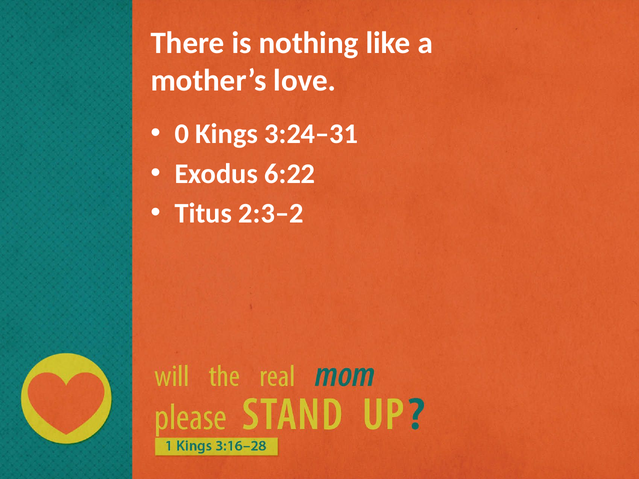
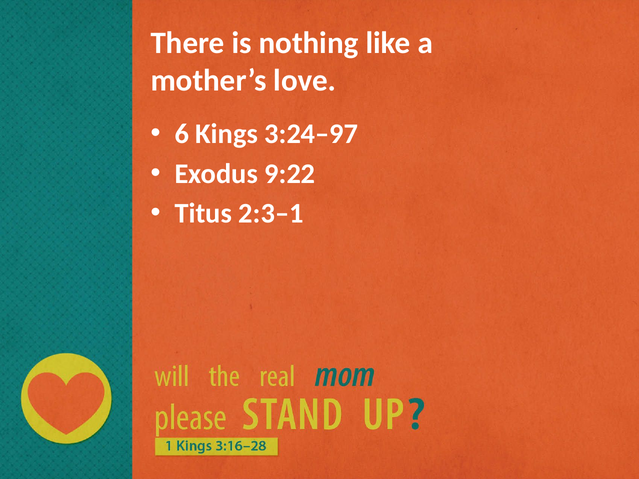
0: 0 -> 6
3:24–31: 3:24–31 -> 3:24–97
6:22: 6:22 -> 9:22
2:3–2: 2:3–2 -> 2:3–1
